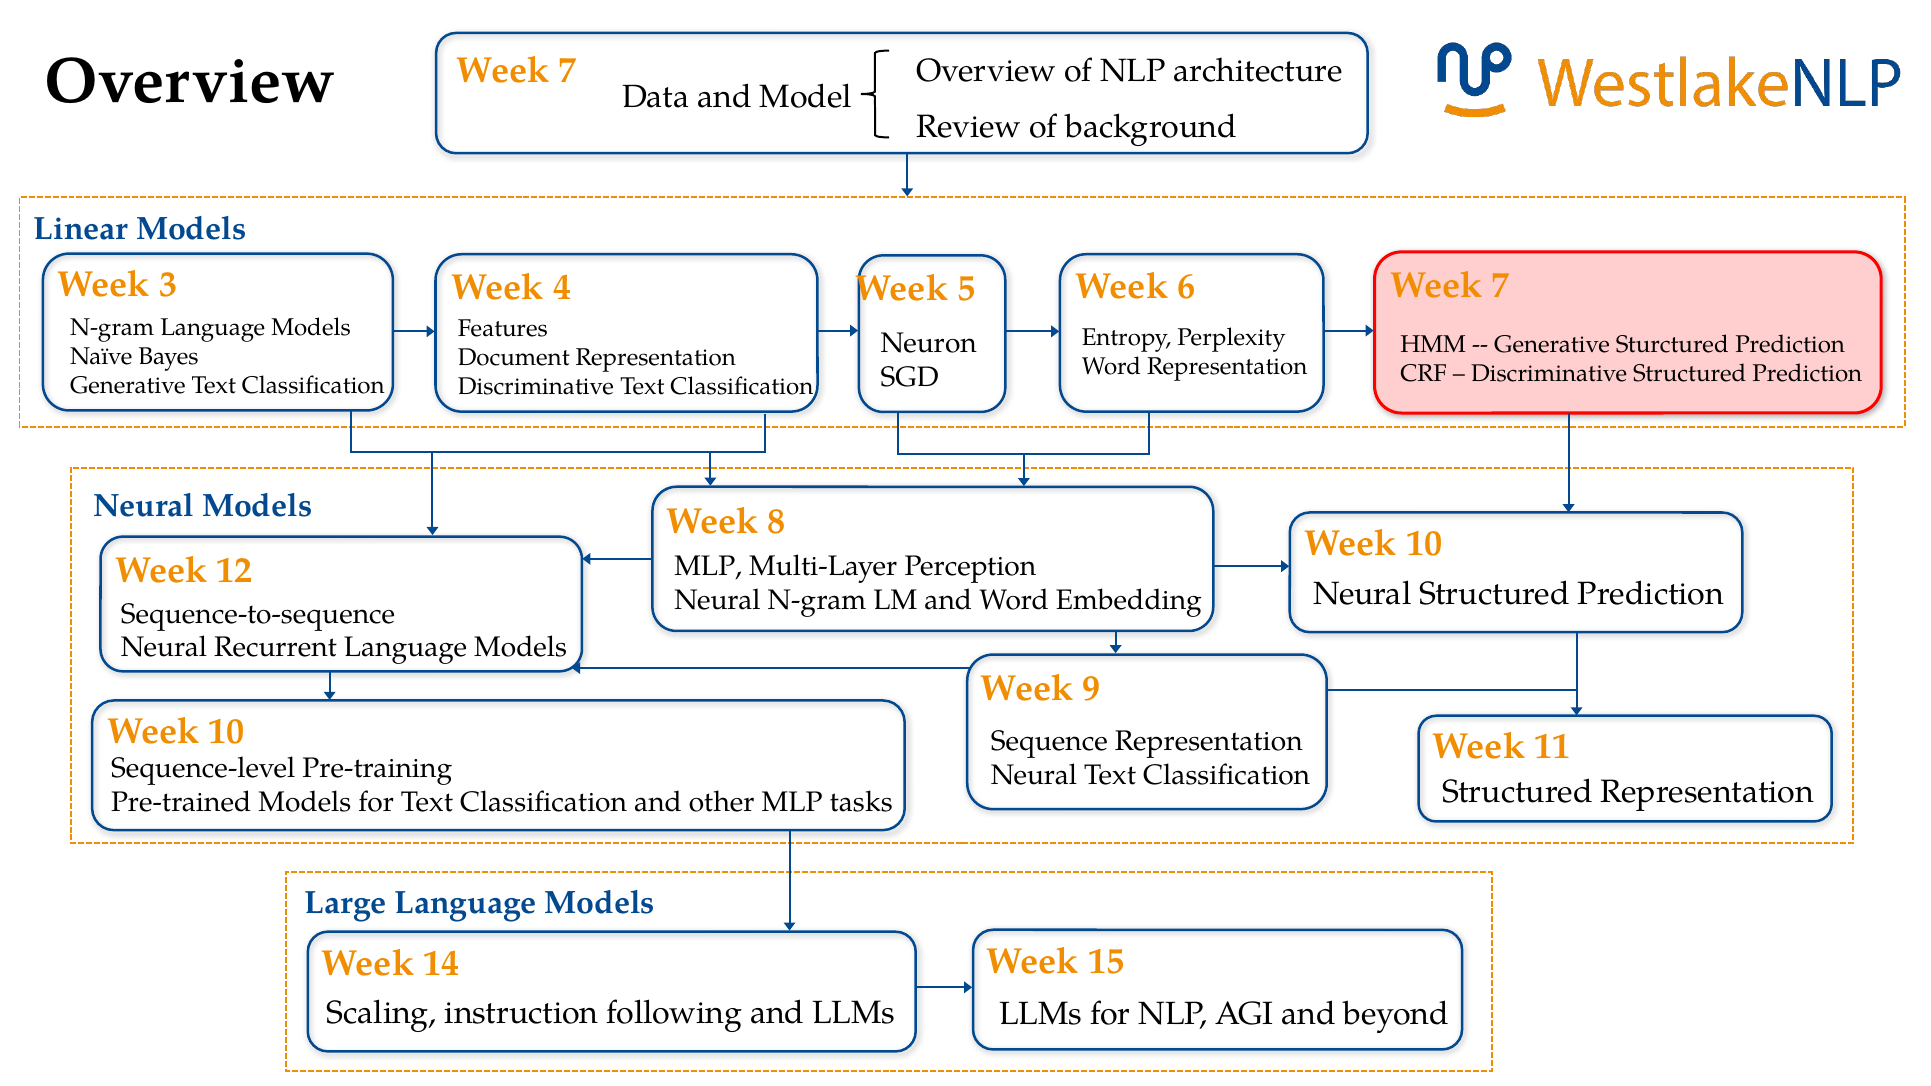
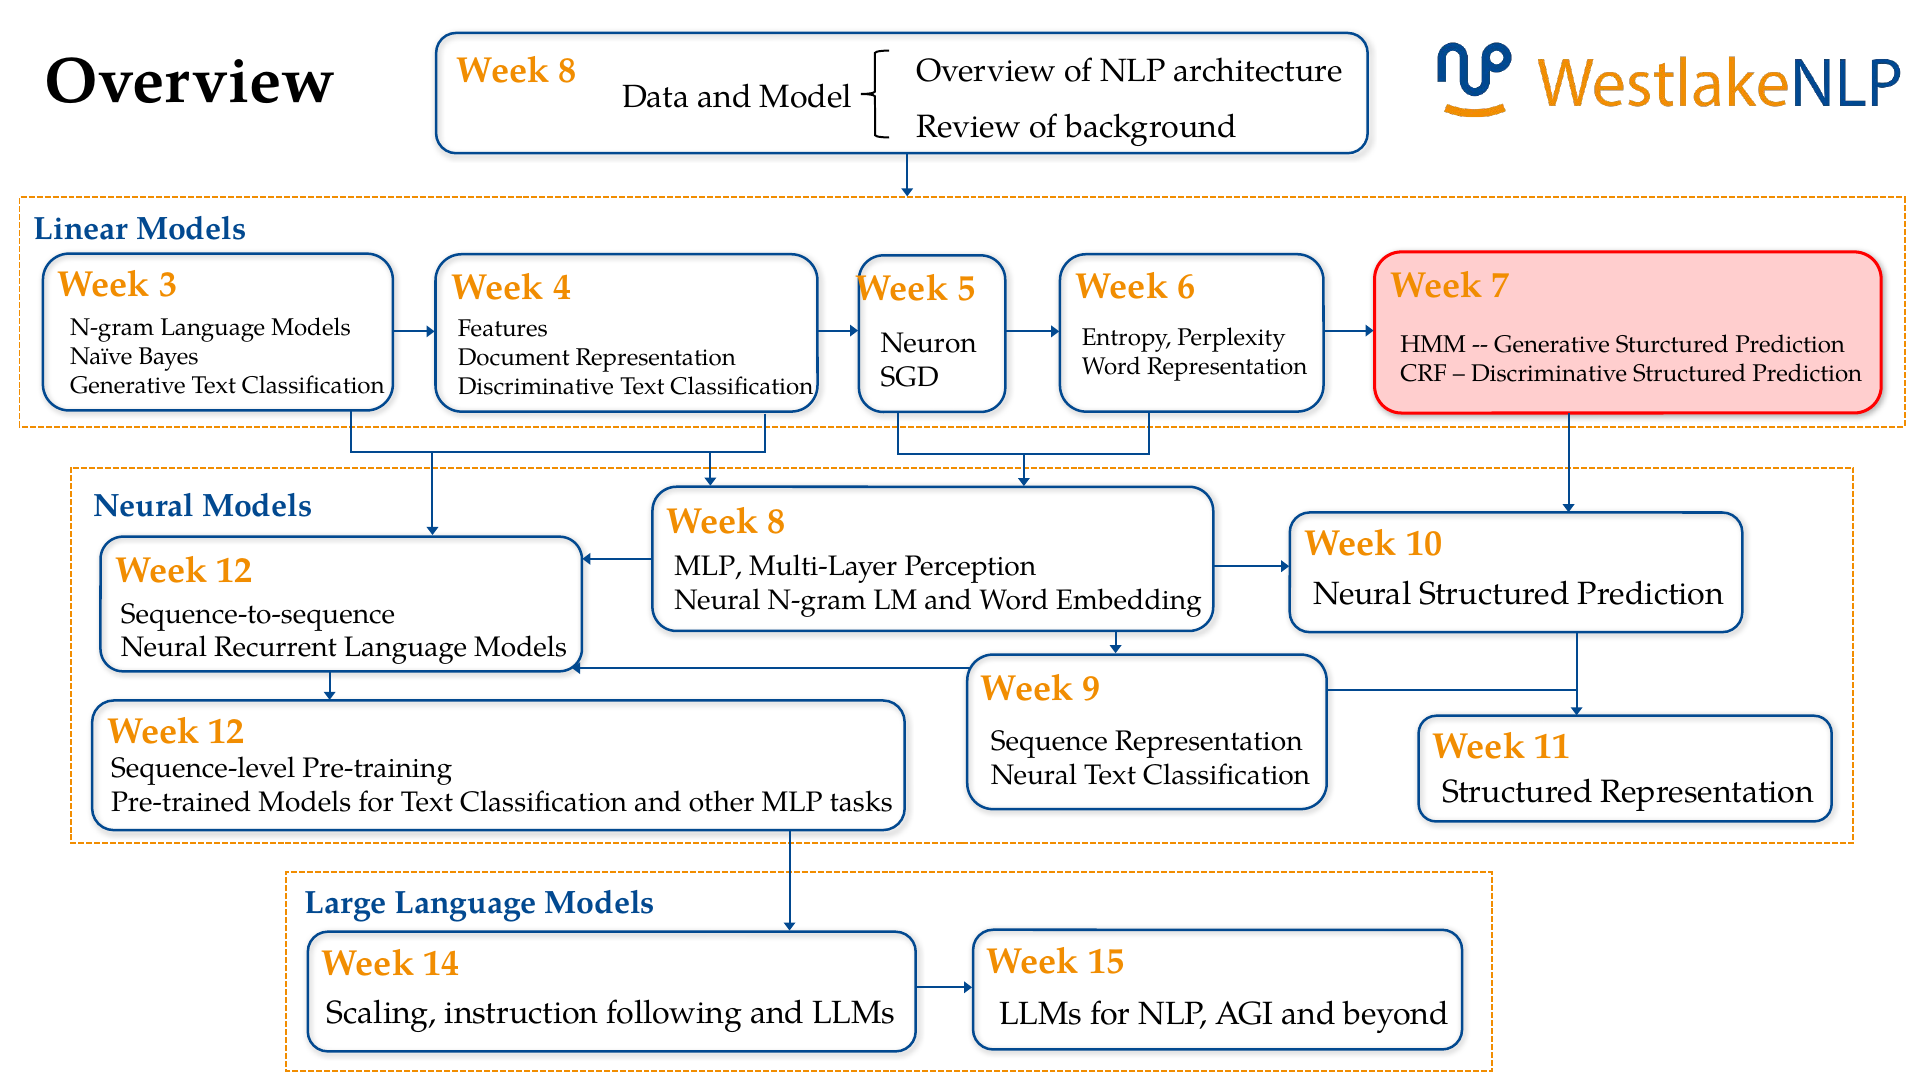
Overview Week 7: 7 -> 8
10 at (227, 732): 10 -> 12
